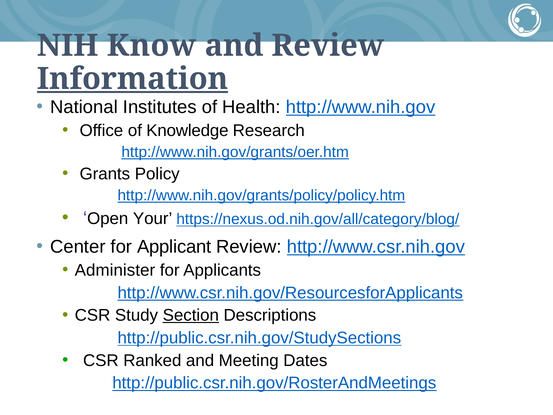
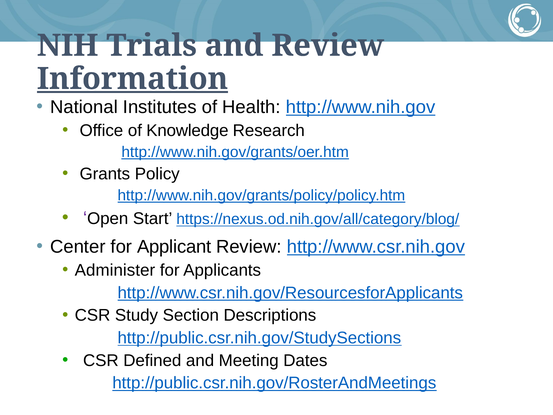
Know: Know -> Trials
Your: Your -> Start
Section underline: present -> none
Ranked: Ranked -> Defined
